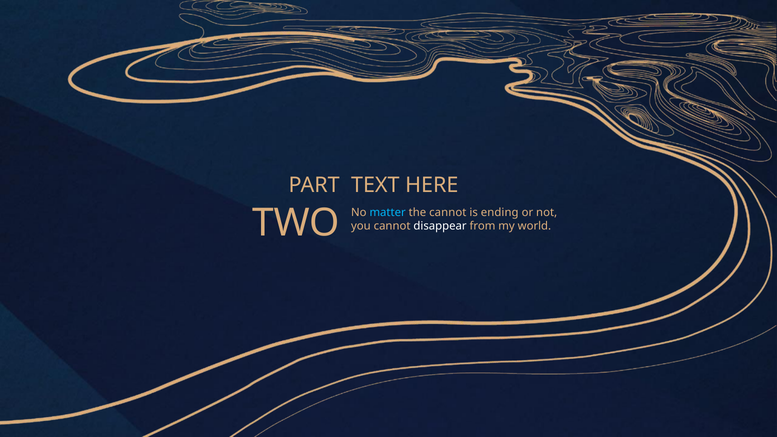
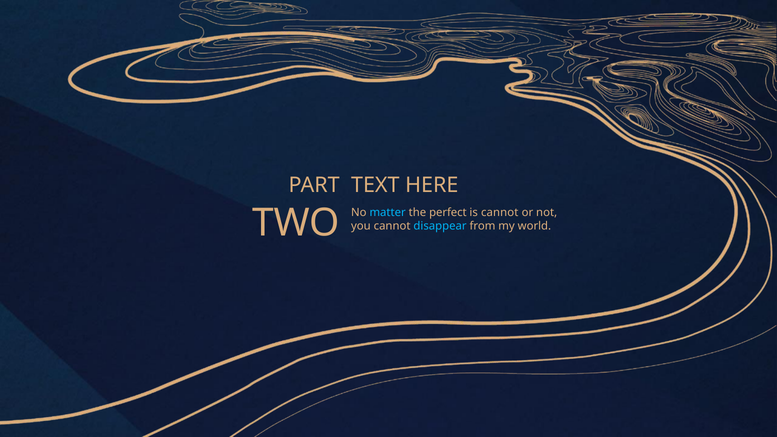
the cannot: cannot -> perfect
is ending: ending -> cannot
disappear colour: white -> light blue
